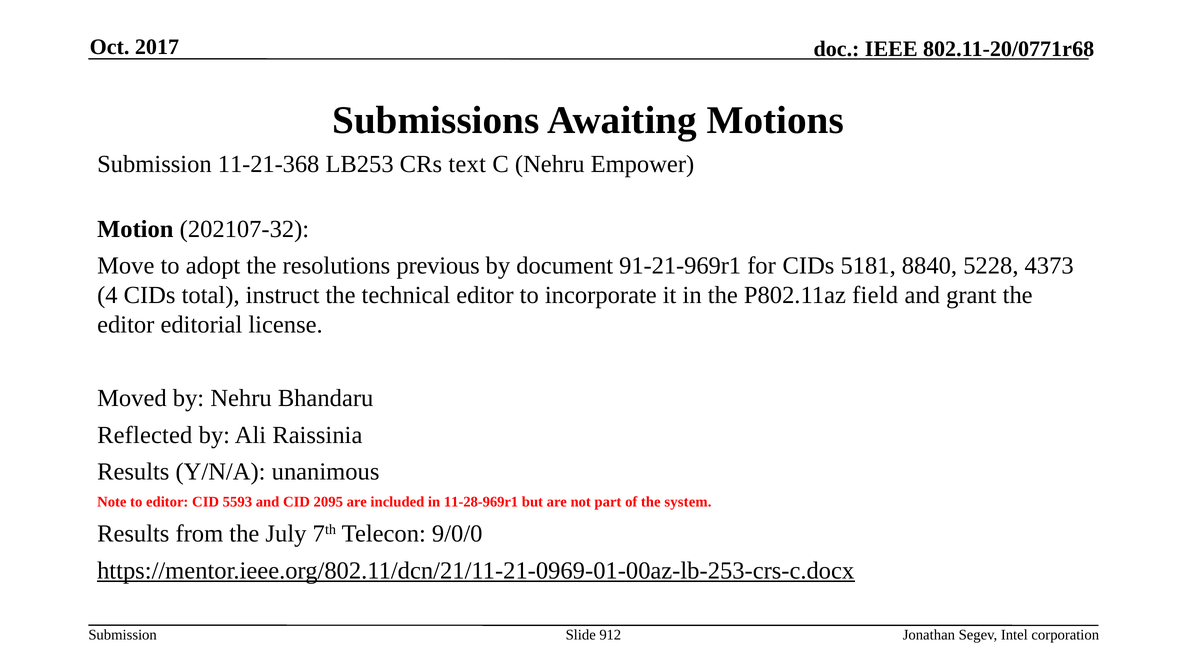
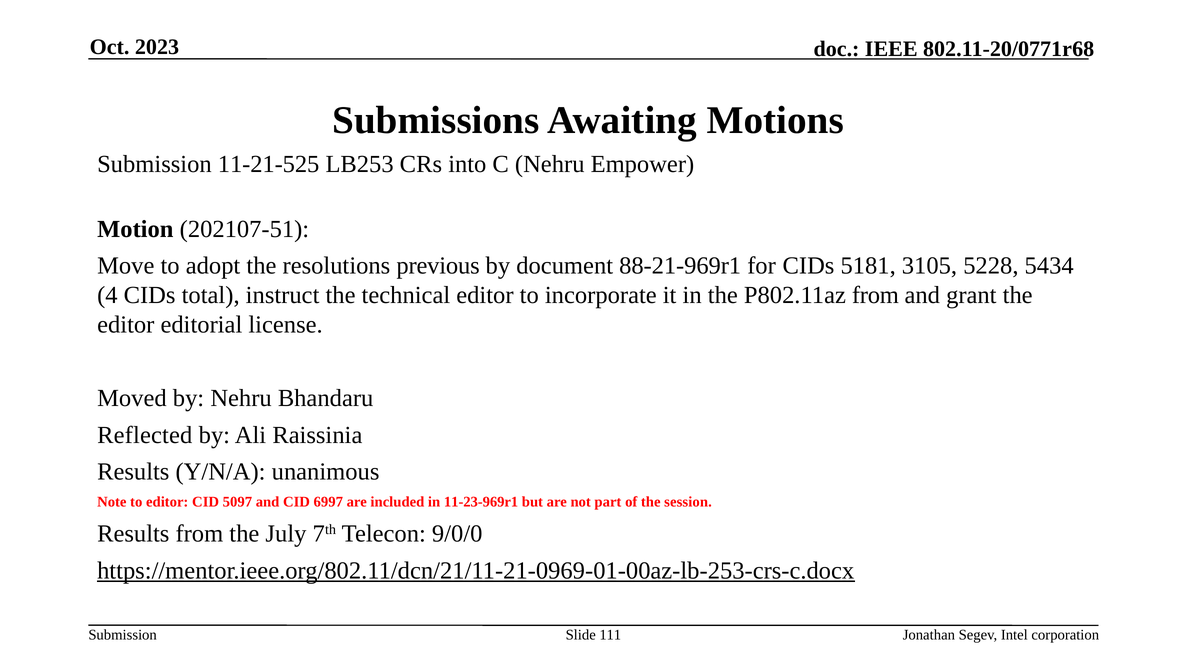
2017: 2017 -> 2023
11-21-368: 11-21-368 -> 11-21-525
text: text -> into
202107-32: 202107-32 -> 202107-51
91-21-969r1: 91-21-969r1 -> 88-21-969r1
8840: 8840 -> 3105
4373: 4373 -> 5434
P802.11az field: field -> from
5593: 5593 -> 5097
2095: 2095 -> 6997
11-28-969r1: 11-28-969r1 -> 11-23-969r1
system: system -> session
912: 912 -> 111
